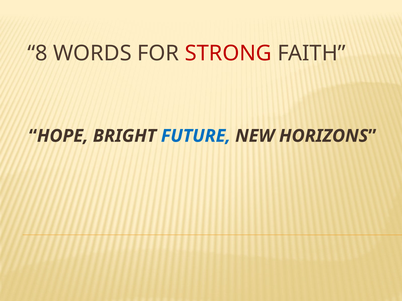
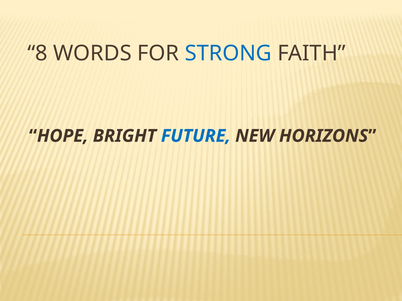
STRONG colour: red -> blue
